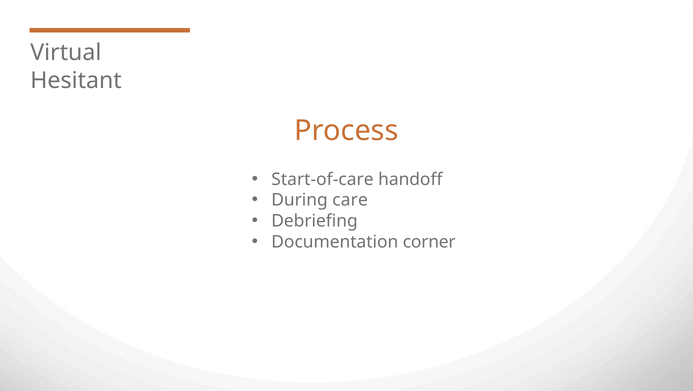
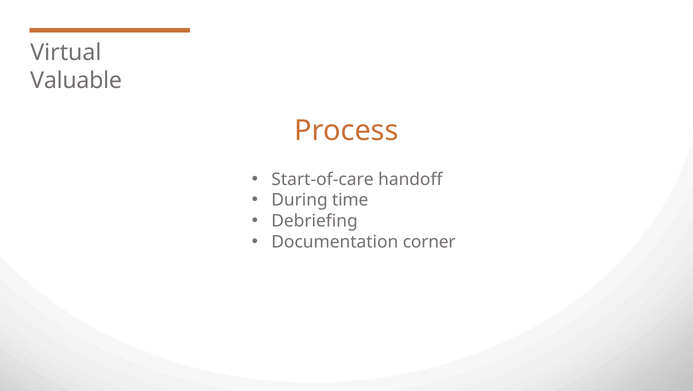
Hesitant: Hesitant -> Valuable
care: care -> time
